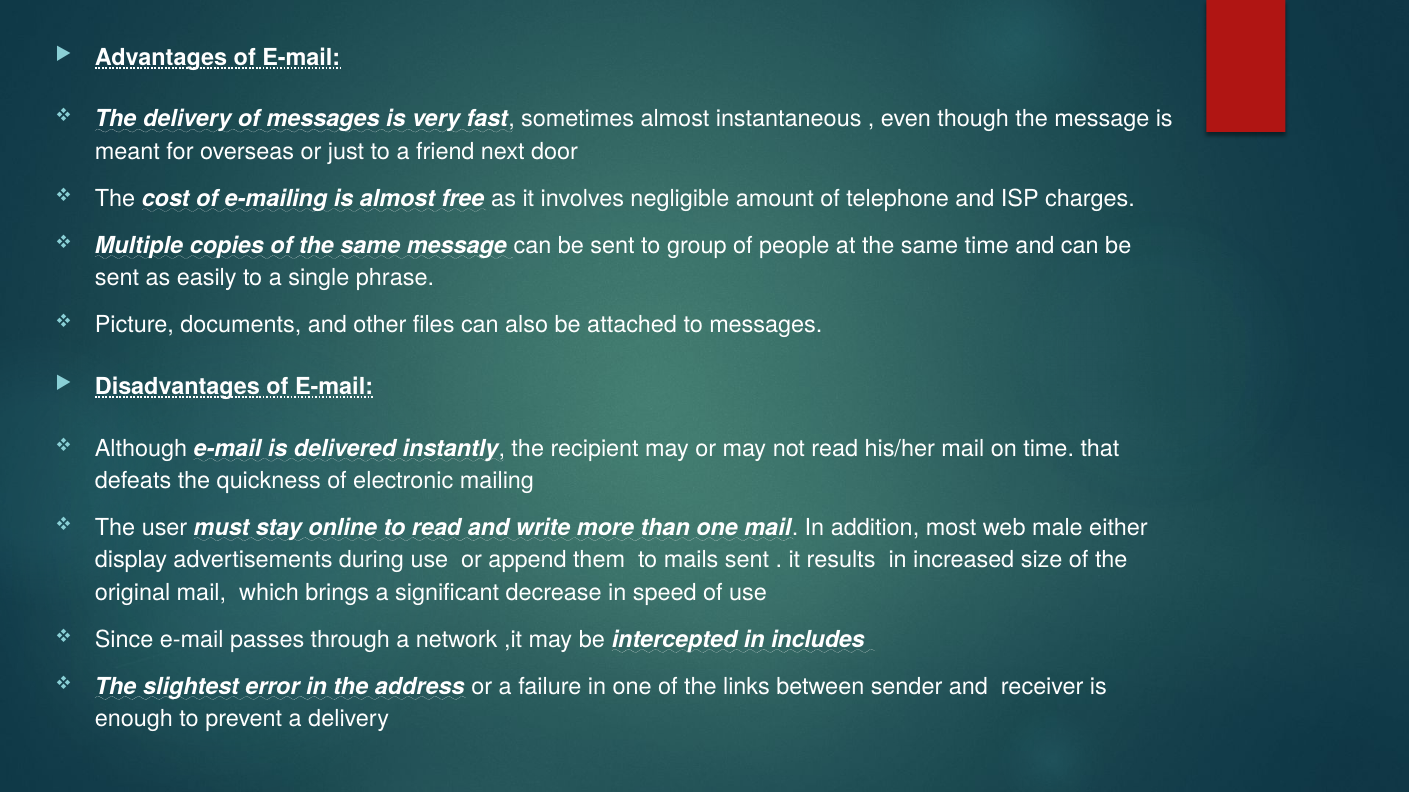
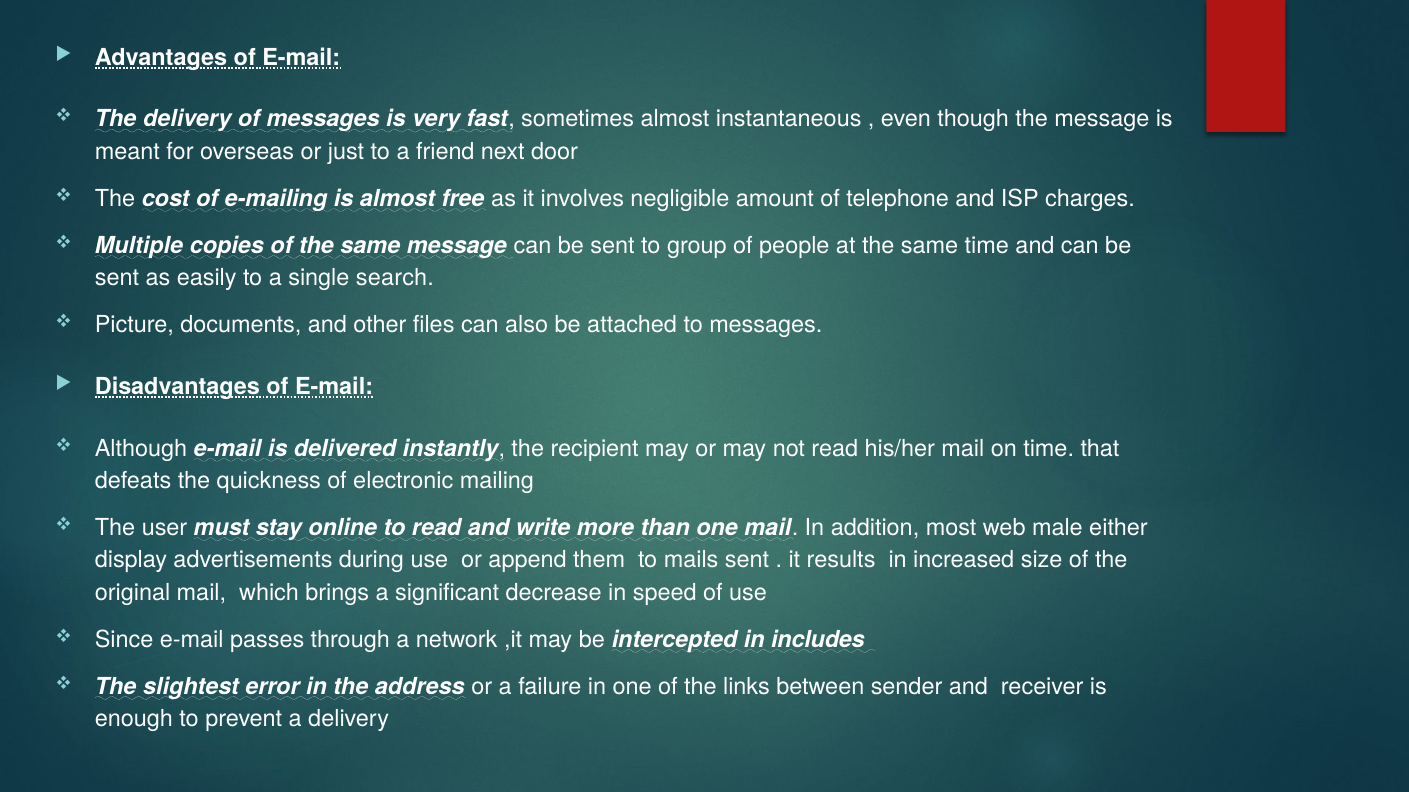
phrase: phrase -> search
